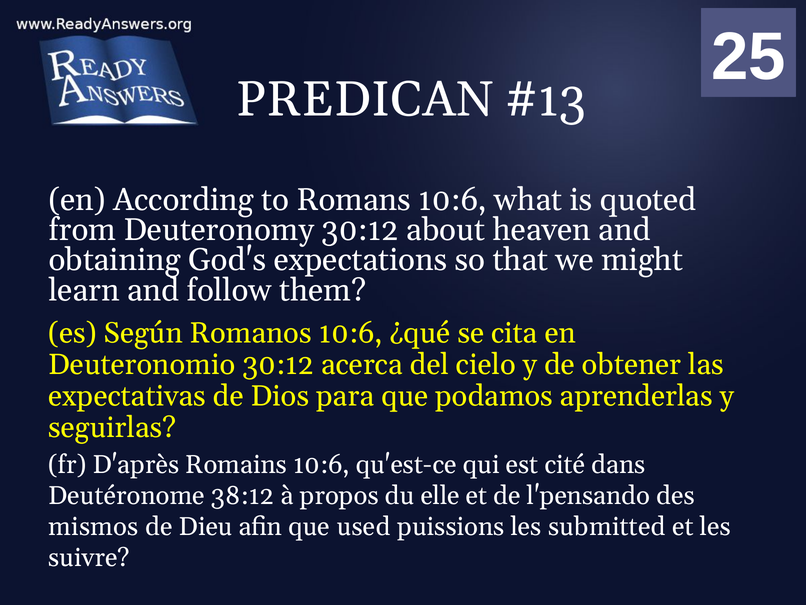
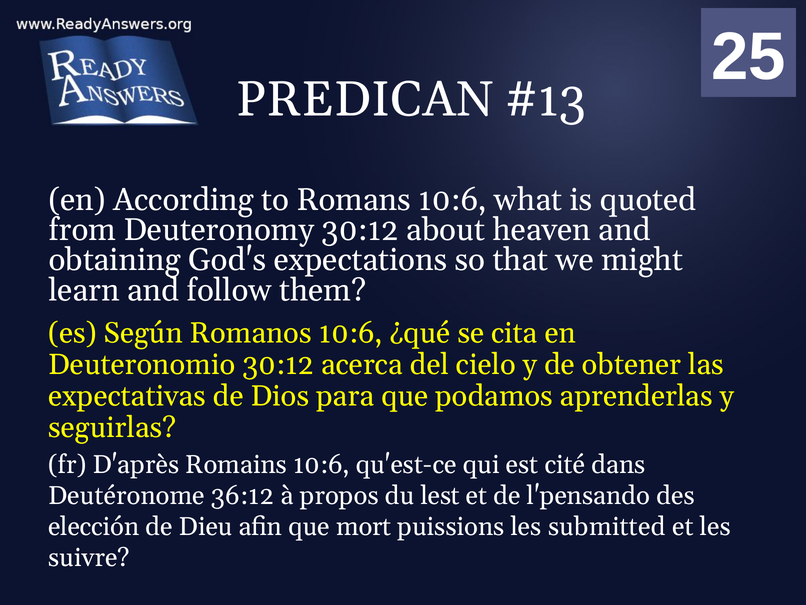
38:12: 38:12 -> 36:12
elle: elle -> lest
mismos: mismos -> elección
used: used -> mort
